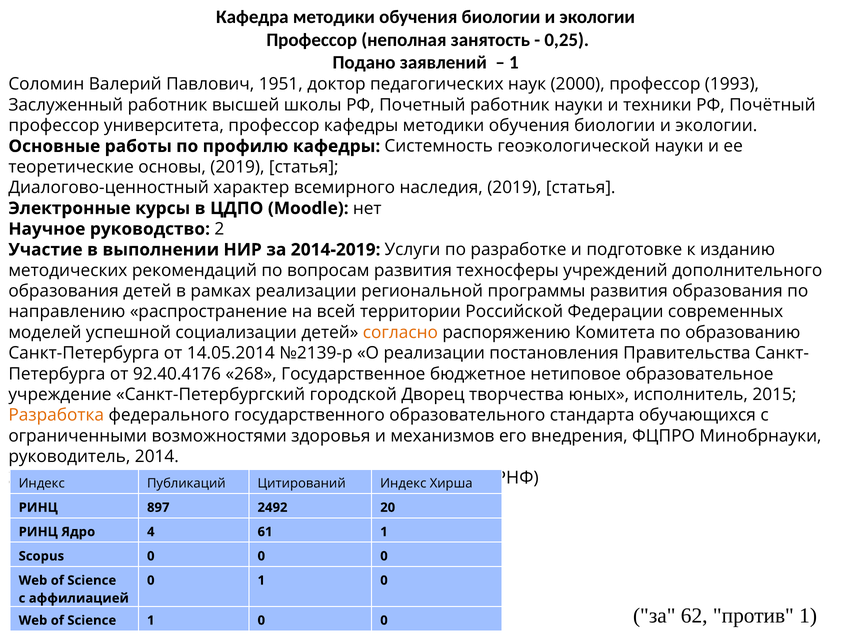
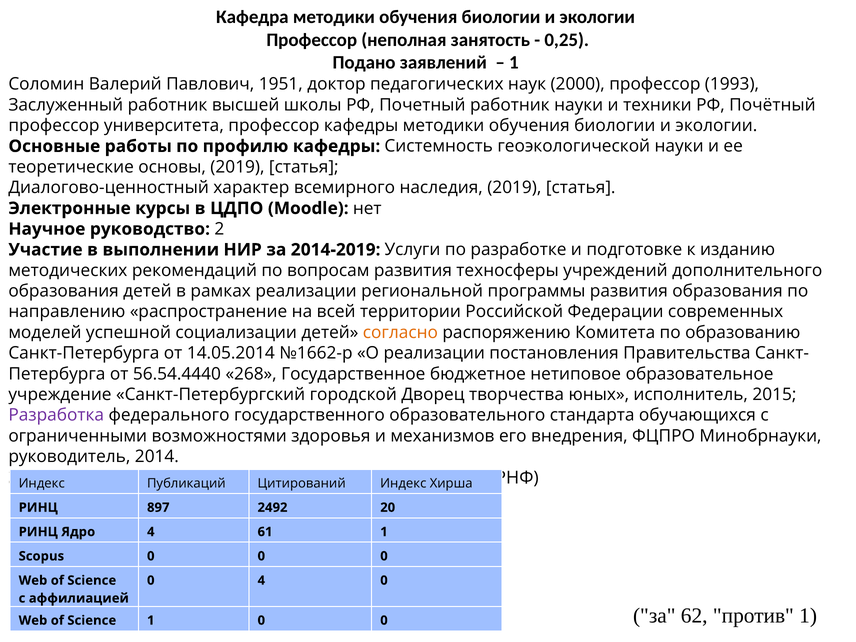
№2139-р: №2139-р -> №1662-р
92.40.4176: 92.40.4176 -> 56.54.4440
Разработка colour: orange -> purple
0 1: 1 -> 4
